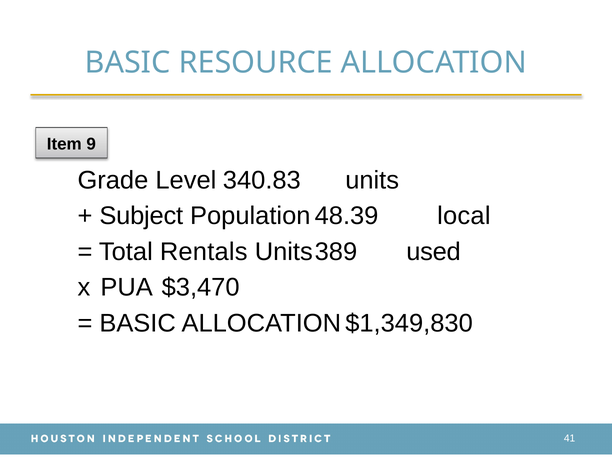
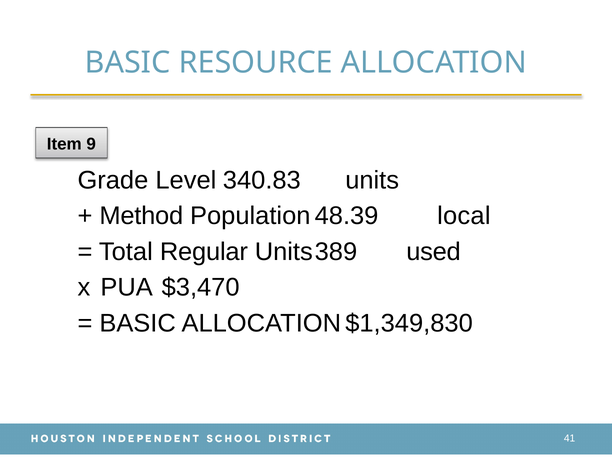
Subject: Subject -> Method
Rentals: Rentals -> Regular
